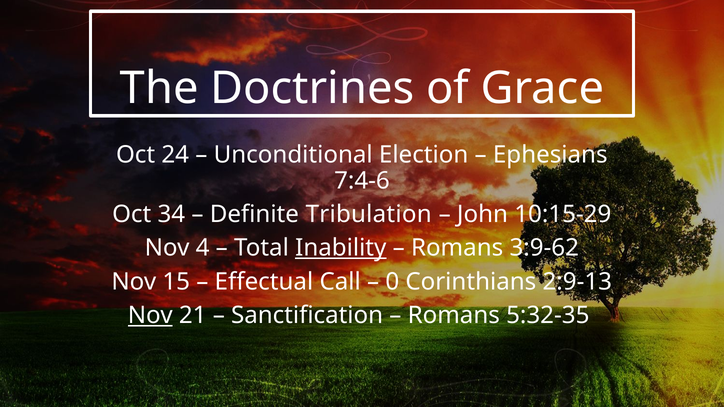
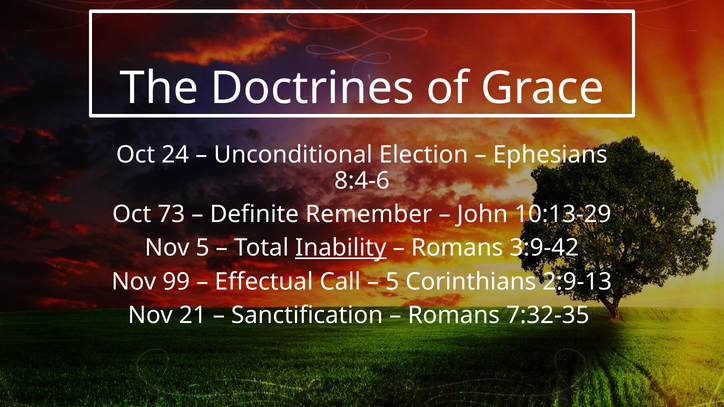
7:4-6: 7:4-6 -> 8:4-6
34: 34 -> 73
Tribulation: Tribulation -> Remember
10:15-29: 10:15-29 -> 10:13-29
Nov 4: 4 -> 5
3:9-62: 3:9-62 -> 3:9-42
15: 15 -> 99
0 at (392, 282): 0 -> 5
Nov at (150, 315) underline: present -> none
5:32-35: 5:32-35 -> 7:32-35
